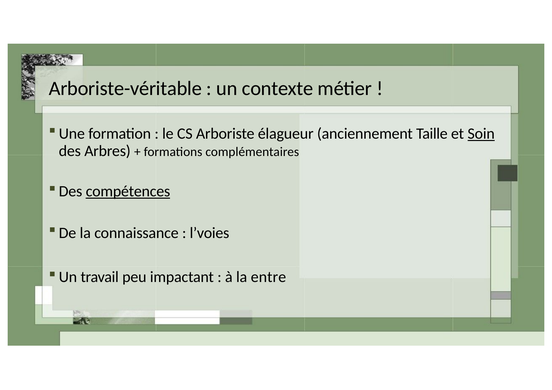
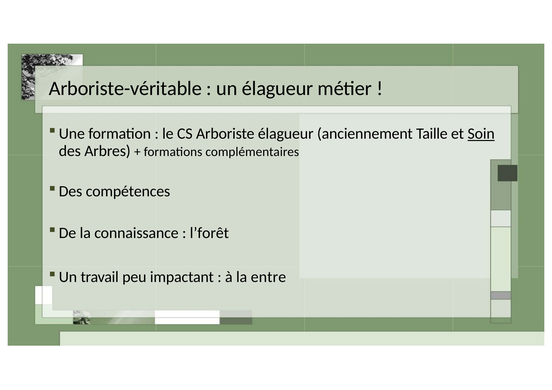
un contexte: contexte -> élagueur
compétences underline: present -> none
l’voies: l’voies -> l’forêt
